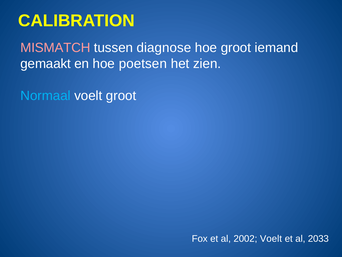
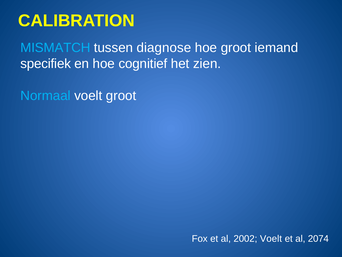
MISMATCH colour: pink -> light blue
gemaakt: gemaakt -> specifiek
poetsen: poetsen -> cognitief
2033: 2033 -> 2074
